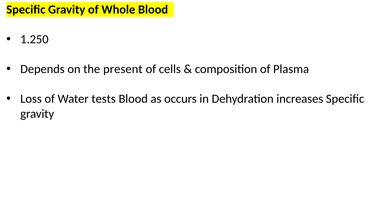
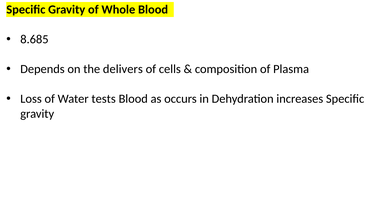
1.250: 1.250 -> 8.685
present: present -> delivers
